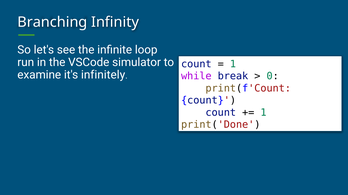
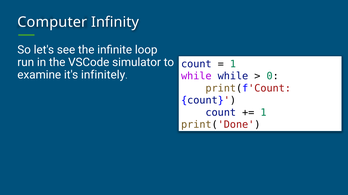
Branching: Branching -> Computer
while break: break -> while
